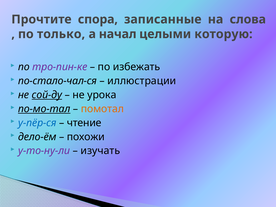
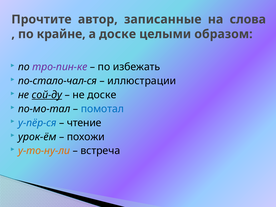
спора: спора -> автор
только: только -> крайне
а начал: начал -> доске
которую: которую -> образом
не урока: урока -> доске
по-мо-тал underline: present -> none
помотал colour: orange -> blue
дело-ём: дело-ём -> урок-ём
у-то-ну-ли colour: purple -> orange
изучать: изучать -> встреча
